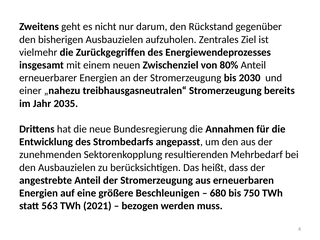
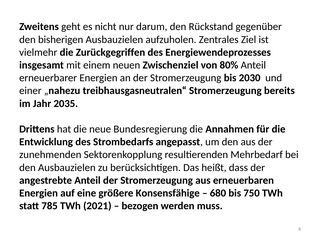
Beschleunigen: Beschleunigen -> Konsensfähige
563: 563 -> 785
